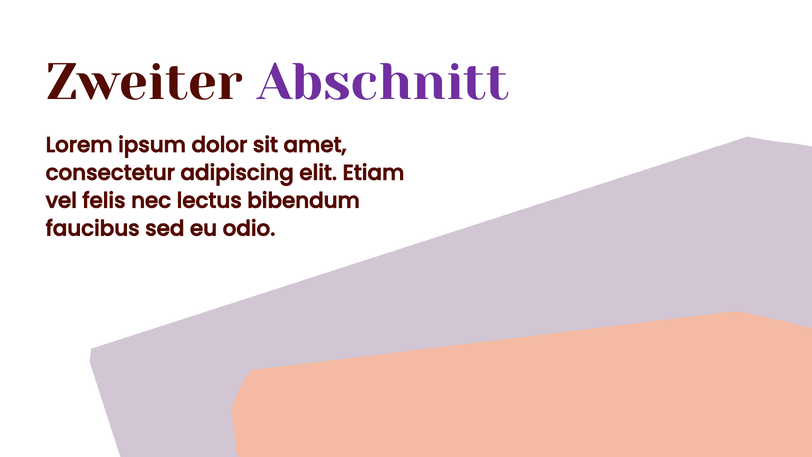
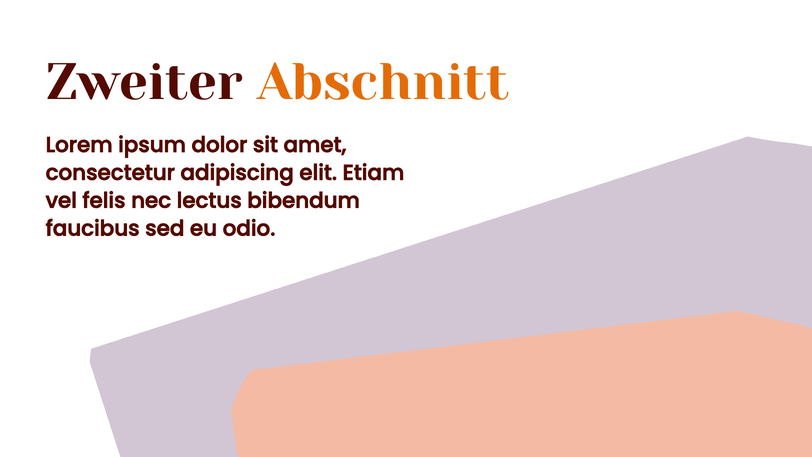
Abschnitt colour: purple -> orange
